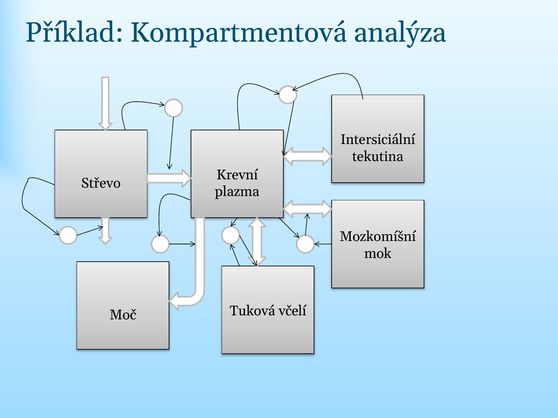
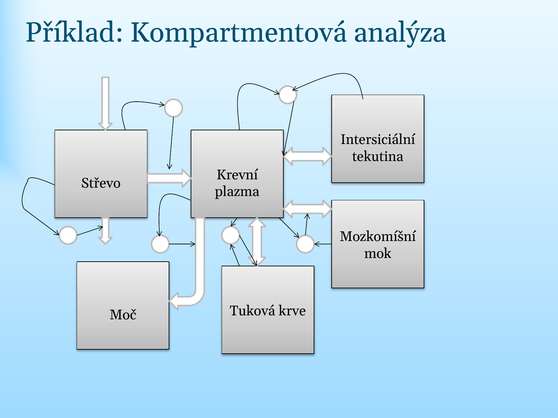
včelí: včelí -> krve
